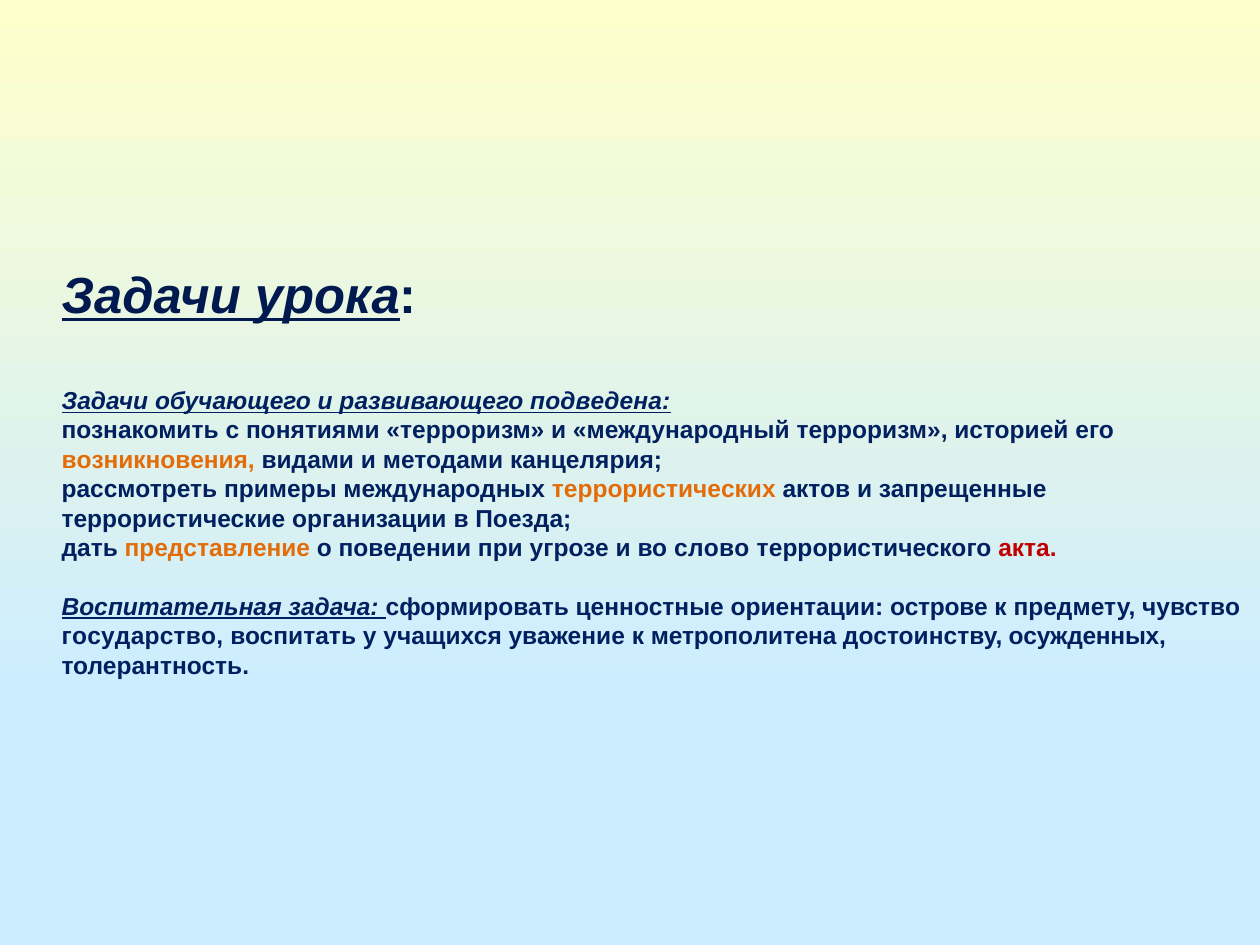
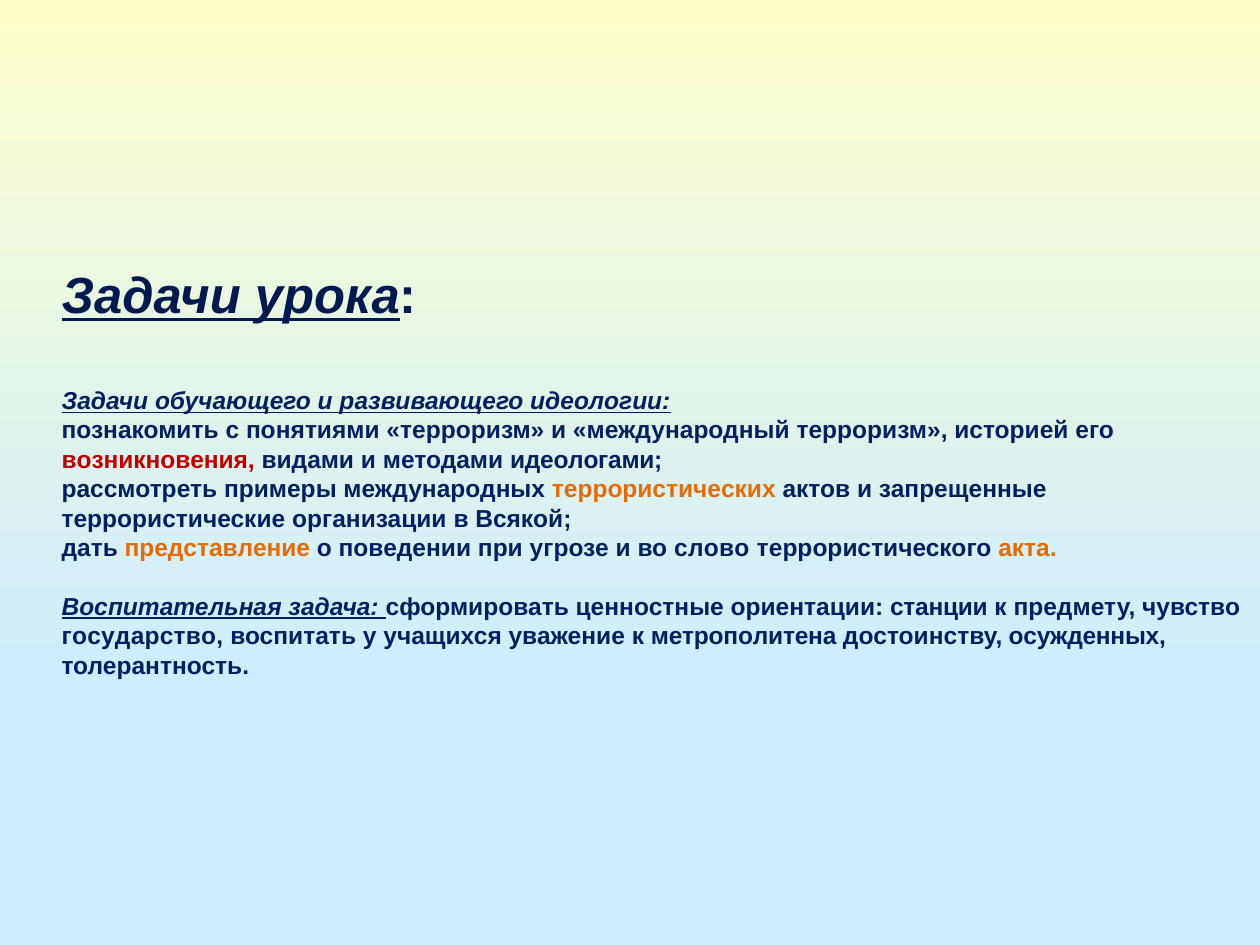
подведена: подведена -> идеологии
возникновения colour: orange -> red
канцелярия: канцелярия -> идеологами
Поезда: Поезда -> Всякой
акта colour: red -> orange
острове: острове -> станции
